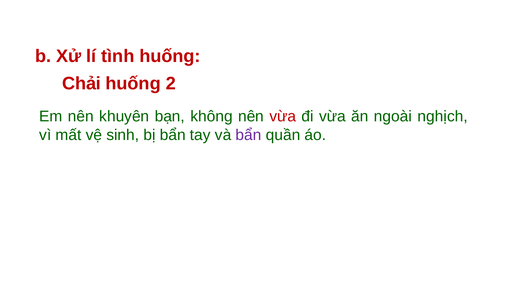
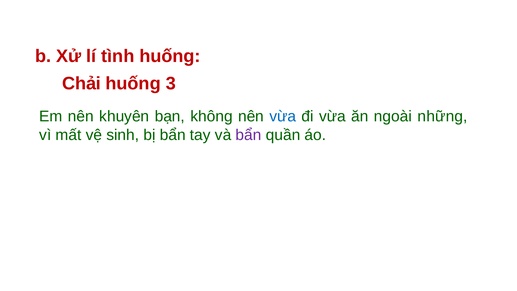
2: 2 -> 3
vừa at (283, 116) colour: red -> blue
nghịch: nghịch -> những
